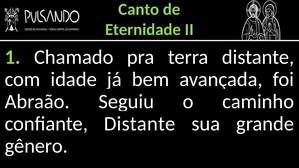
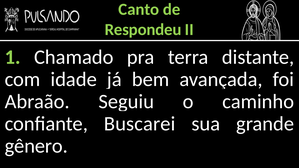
Eternidade: Eternidade -> Respondeu
Distante at (140, 124): Distante -> Buscarei
